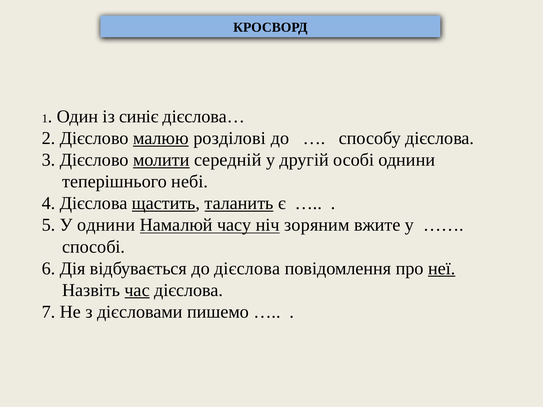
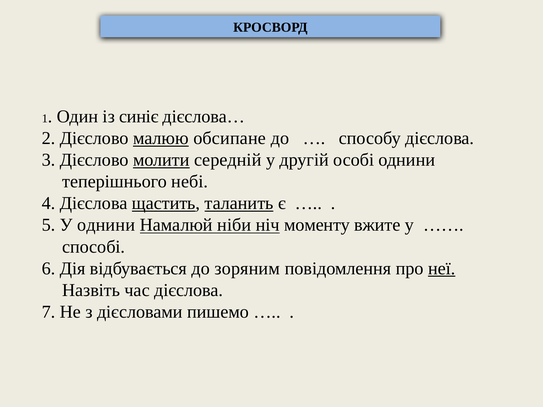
розділові: розділові -> обсипане
часу: часу -> ніби
зоряним: зоряним -> моменту
до дієслова: дієслова -> зоряним
час underline: present -> none
